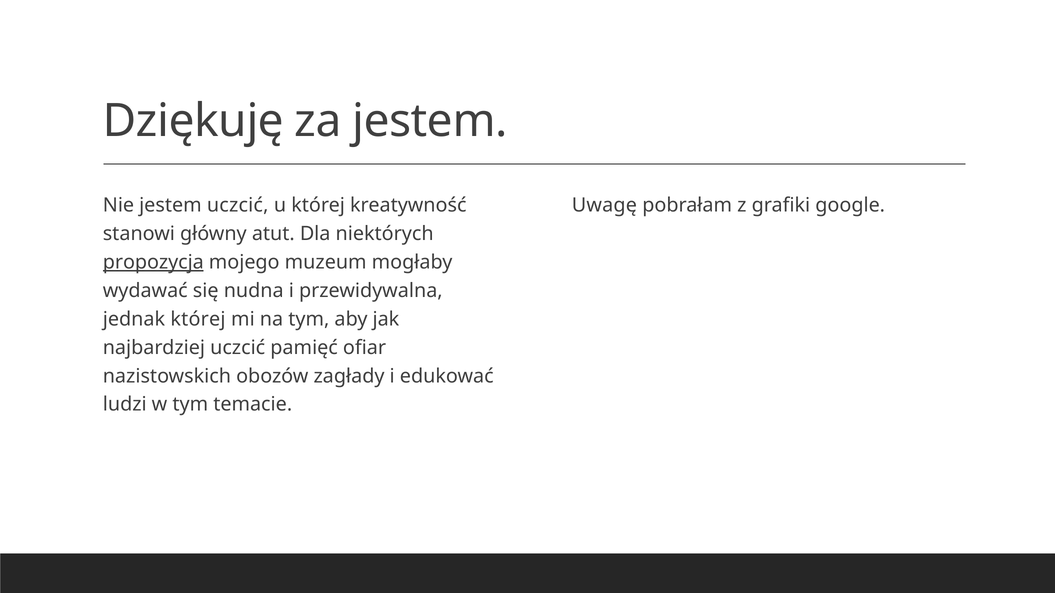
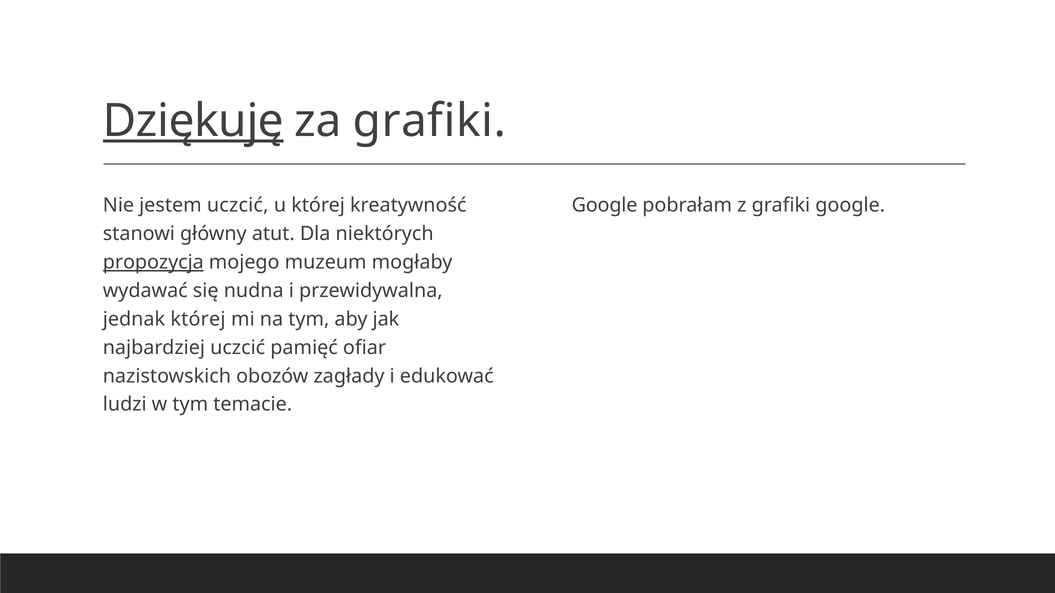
Dziękuję underline: none -> present
za jestem: jestem -> grafiki
Uwagę at (604, 205): Uwagę -> Google
